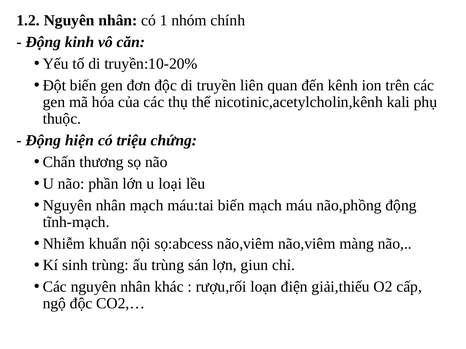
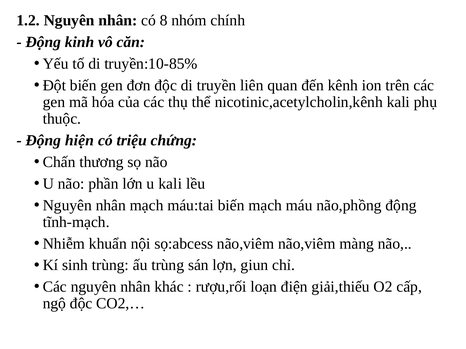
1: 1 -> 8
truyền:10-20%: truyền:10-20% -> truyền:10-85%
u loại: loại -> kali
